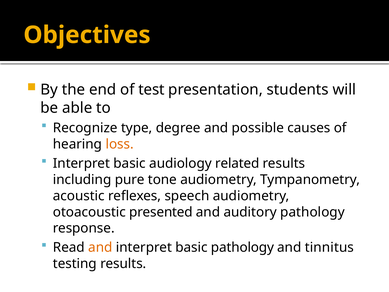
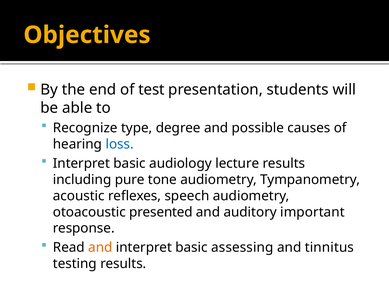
loss colour: orange -> blue
related: related -> lecture
auditory pathology: pathology -> important
basic pathology: pathology -> assessing
